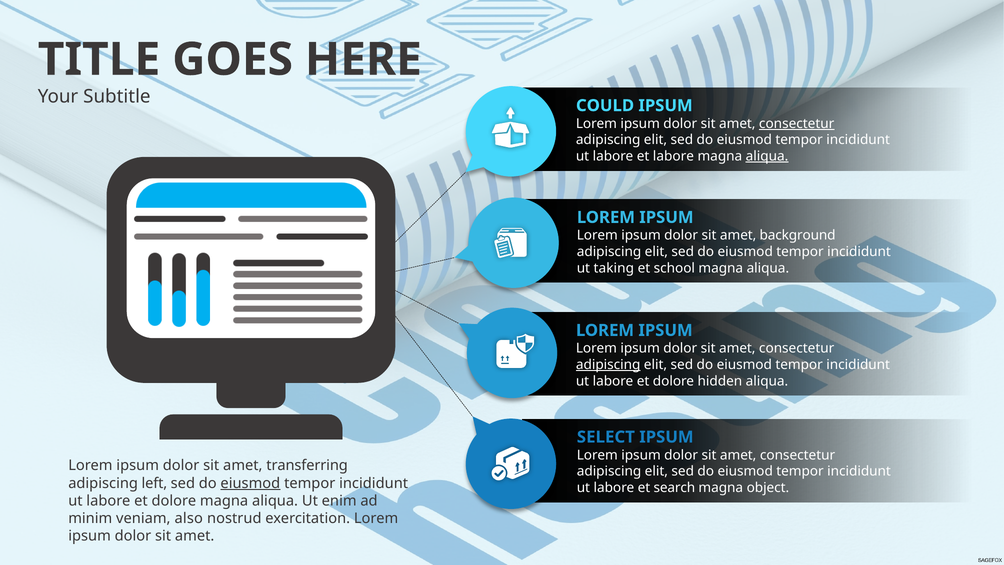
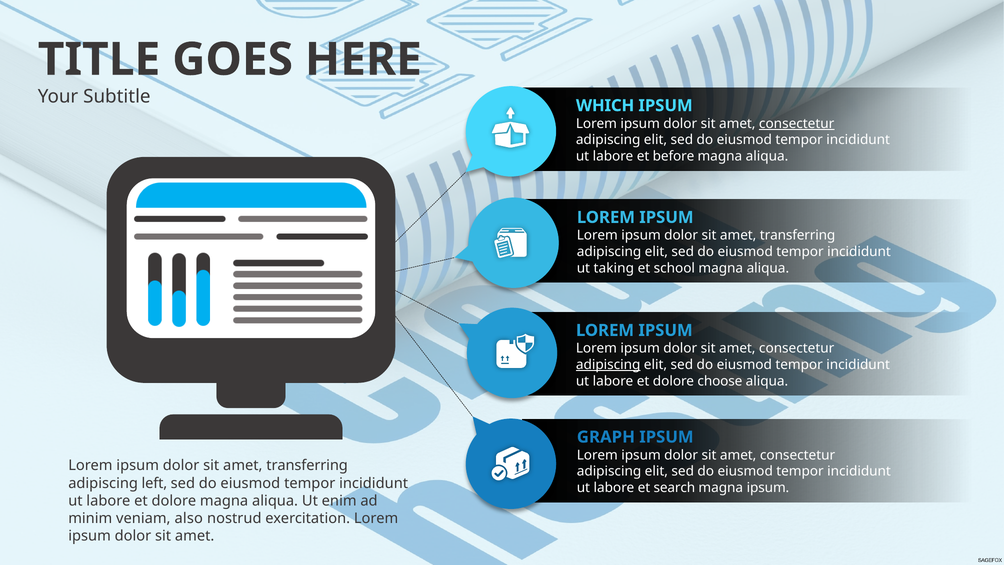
COULD: COULD -> WHICH
et labore: labore -> before
aliqua at (767, 156) underline: present -> none
background at (798, 235): background -> transferring
hidden: hidden -> choose
SELECT: SELECT -> GRAPH
eiusmod at (250, 483) underline: present -> none
magna object: object -> ipsum
